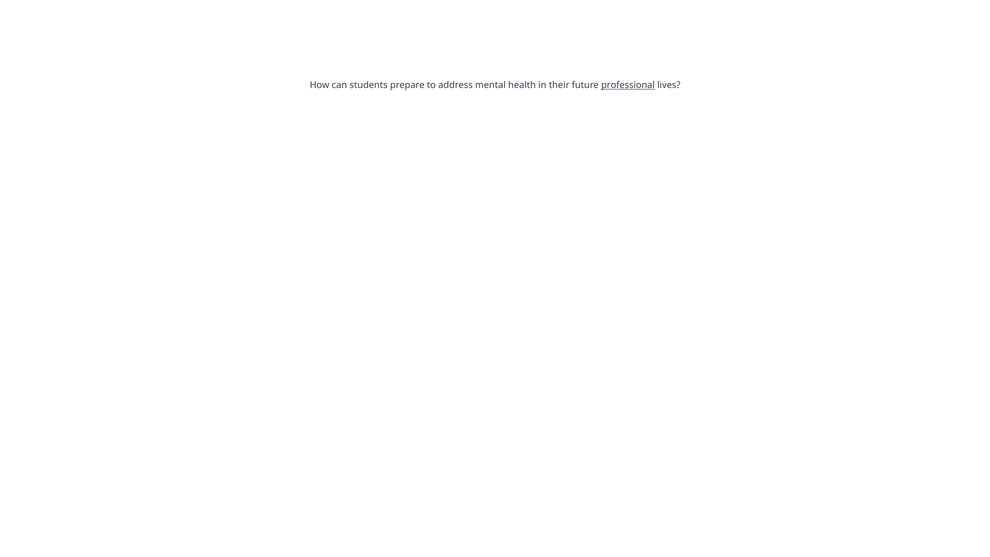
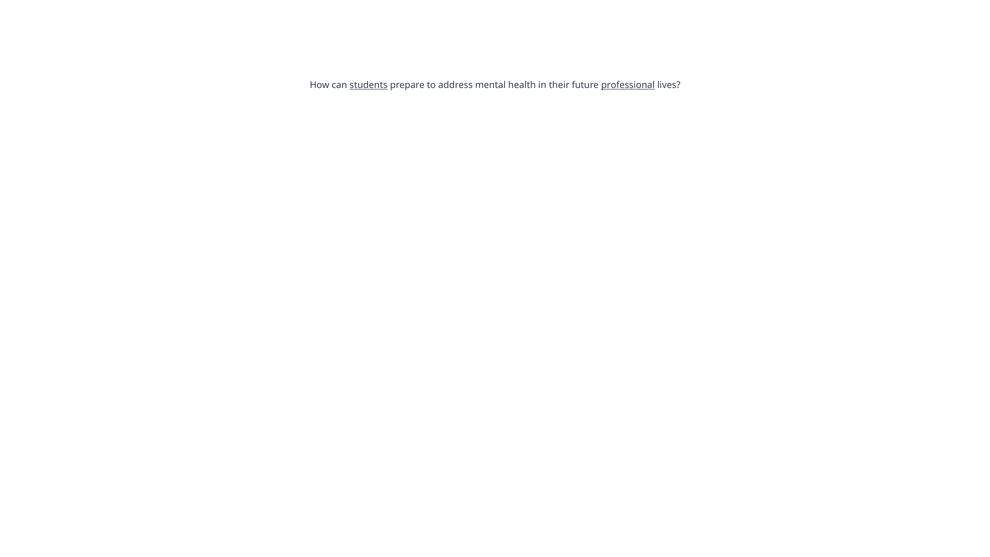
students underline: none -> present
